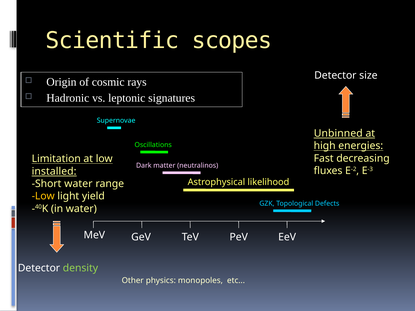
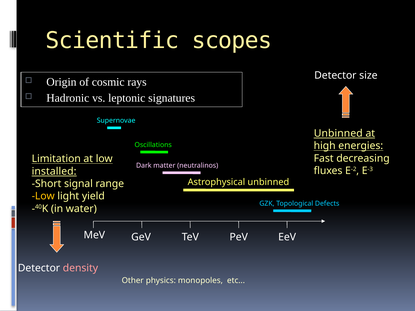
Astrophysical likelihood: likelihood -> unbinned
Short water: water -> signal
density colour: light green -> pink
